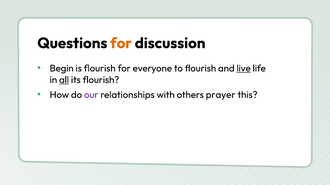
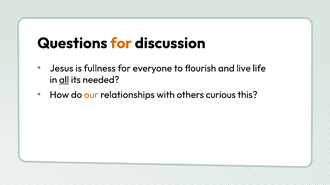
Begin: Begin -> Jesus
is flourish: flourish -> fullness
live underline: present -> none
its flourish: flourish -> needed
our colour: purple -> orange
prayer: prayer -> curious
